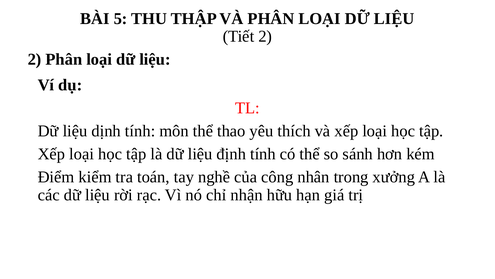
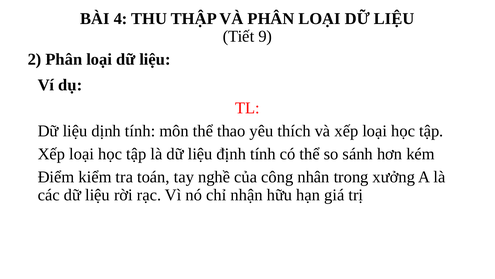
5: 5 -> 4
Tiết 2: 2 -> 9
